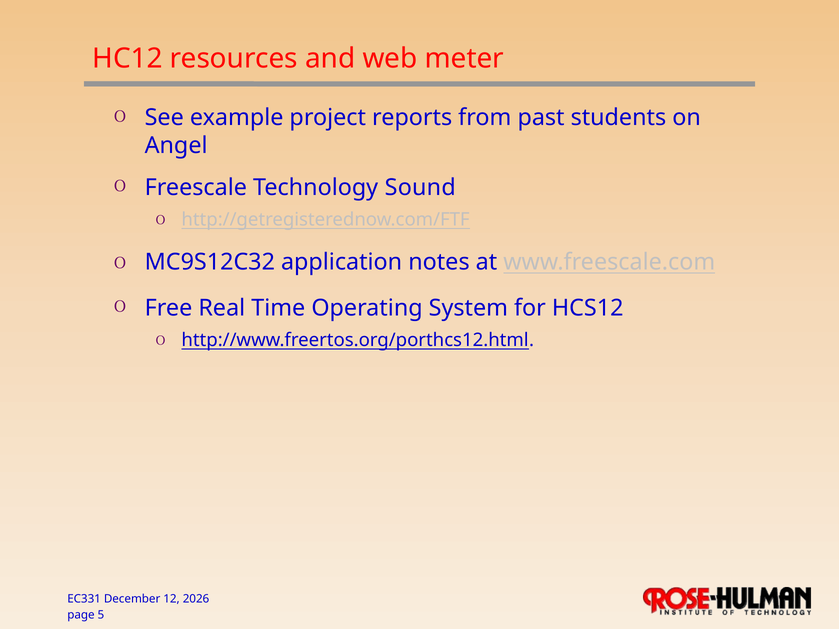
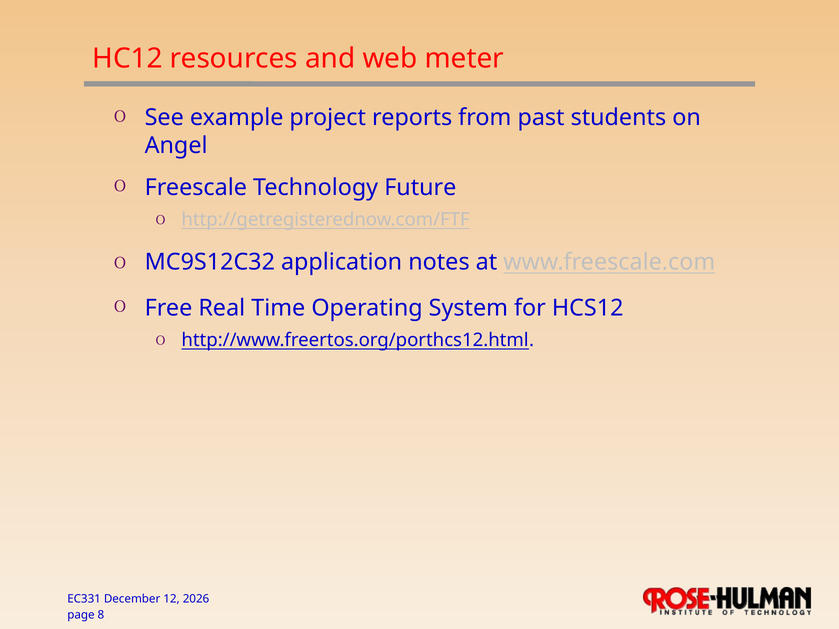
Sound: Sound -> Future
5: 5 -> 8
